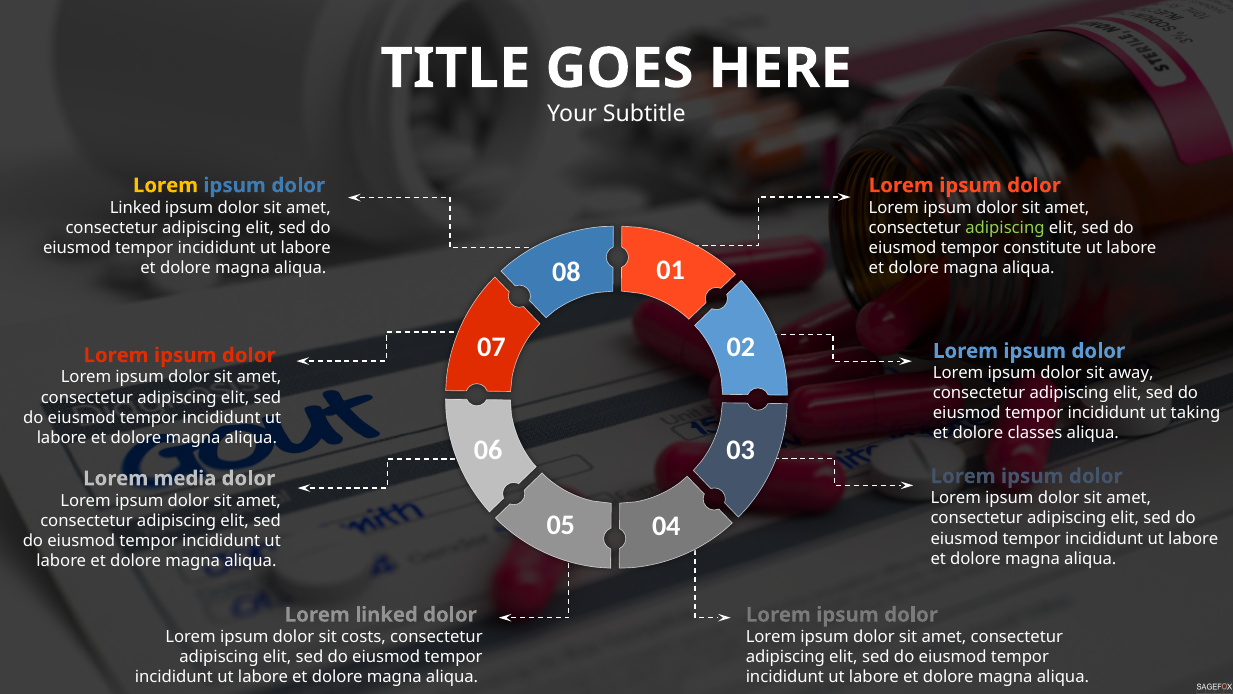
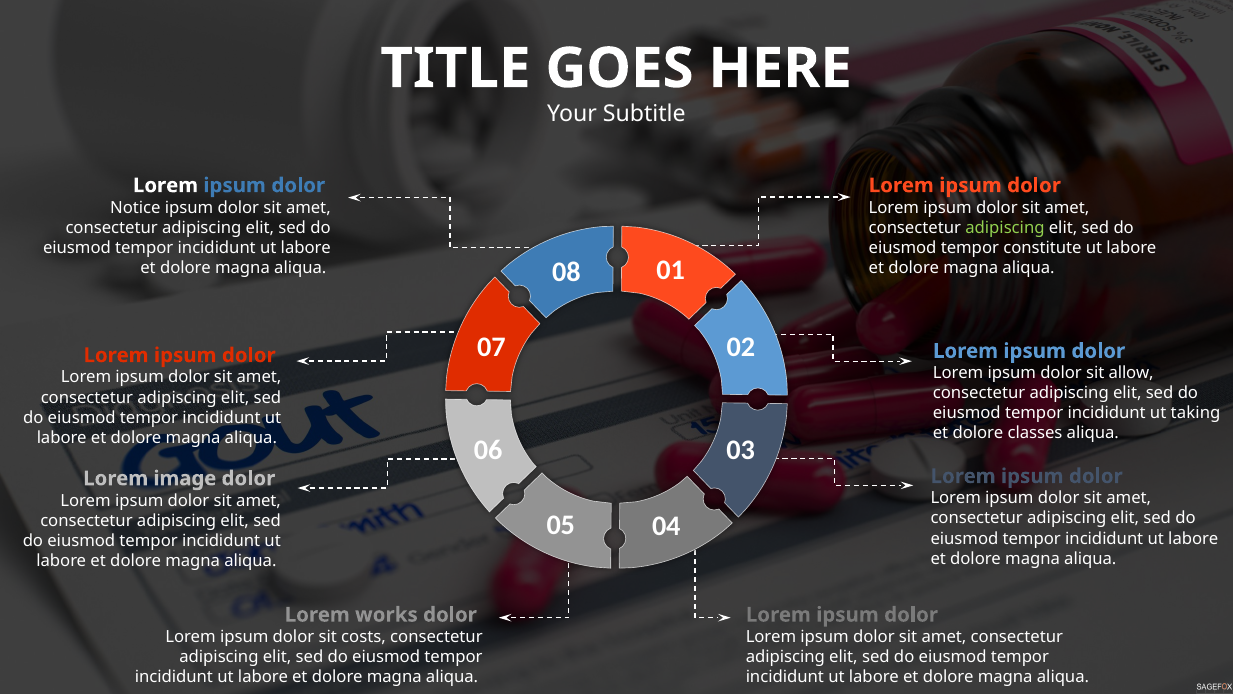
Lorem at (166, 185) colour: yellow -> white
Linked at (135, 207): Linked -> Notice
away: away -> allow
media: media -> image
Lorem linked: linked -> works
